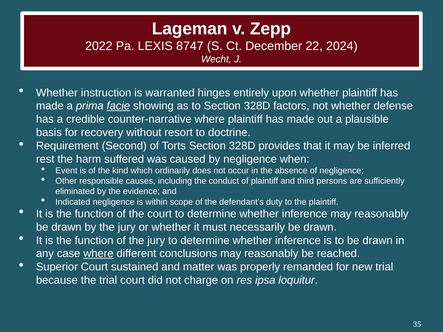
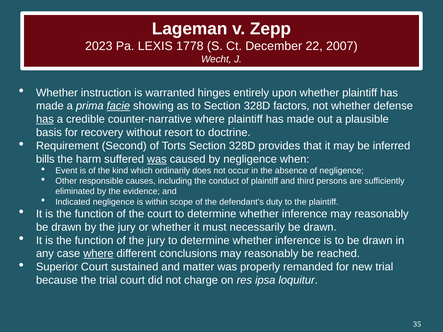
2022: 2022 -> 2023
8747: 8747 -> 1778
2024: 2024 -> 2007
has at (45, 119) underline: none -> present
rest: rest -> bills
was at (157, 159) underline: none -> present
